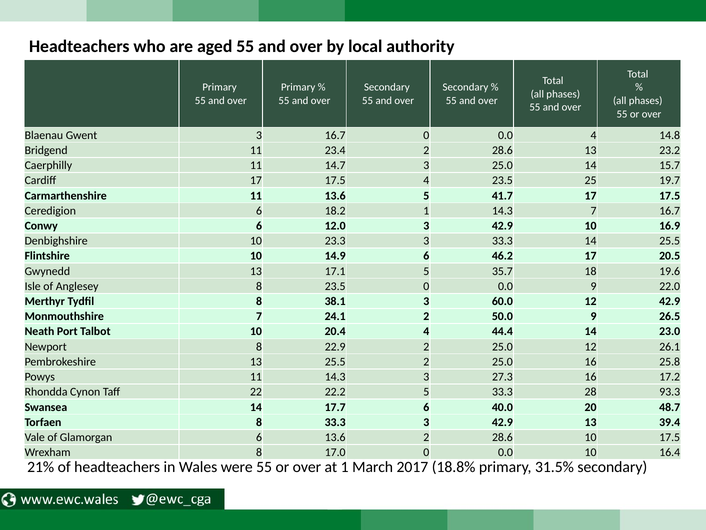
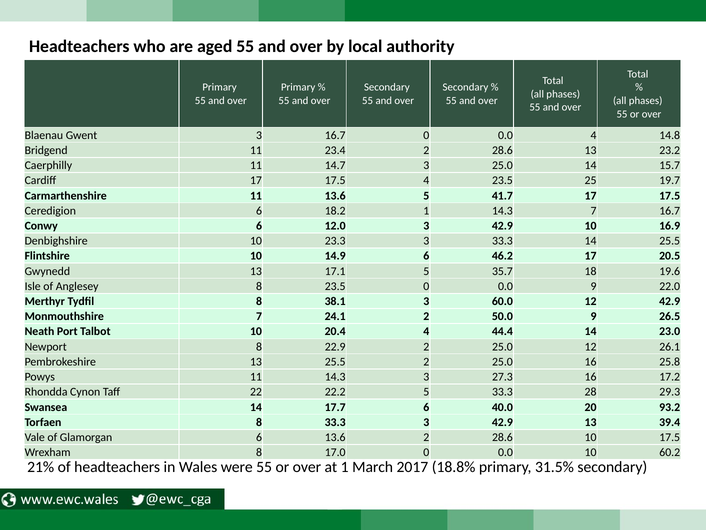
93.3: 93.3 -> 29.3
48.7: 48.7 -> 93.2
16.4: 16.4 -> 60.2
